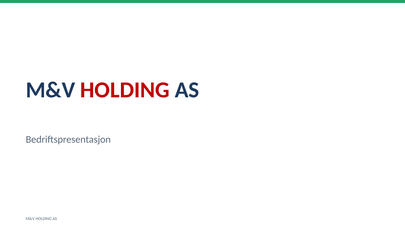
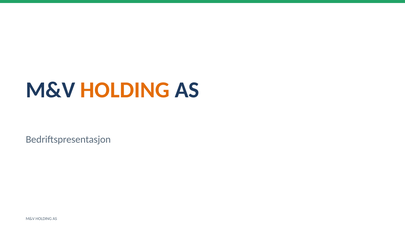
HOLDING at (125, 90) colour: red -> orange
